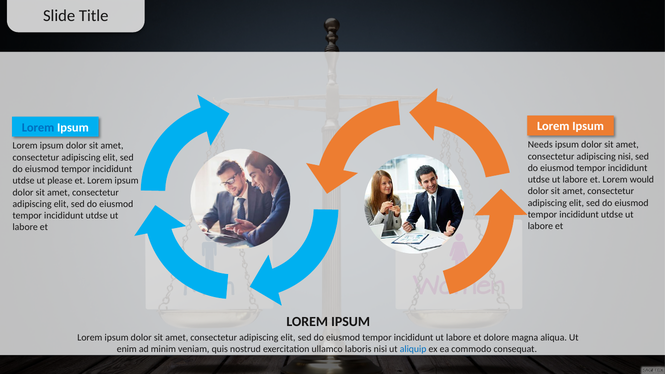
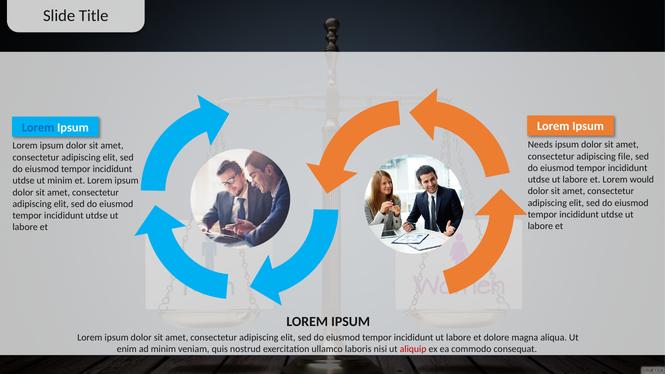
adipiscing nisi: nisi -> file
ut please: please -> minim
aliquip colour: blue -> red
